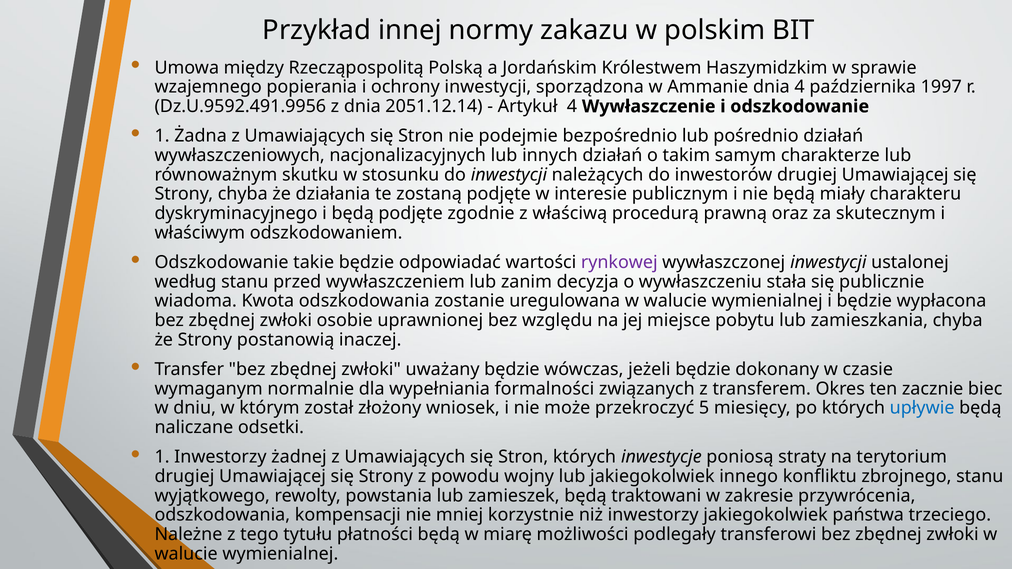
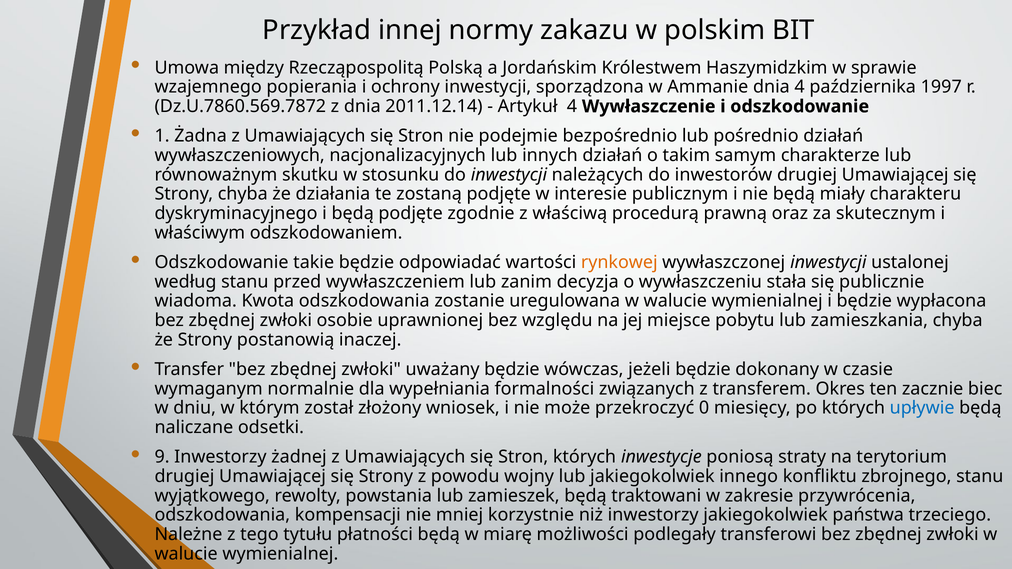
Dz.U.9592.491.9956: Dz.U.9592.491.9956 -> Dz.U.7860.569.7872
2051.12.14: 2051.12.14 -> 2011.12.14
rynkowej colour: purple -> orange
5: 5 -> 0
1 at (162, 457): 1 -> 9
